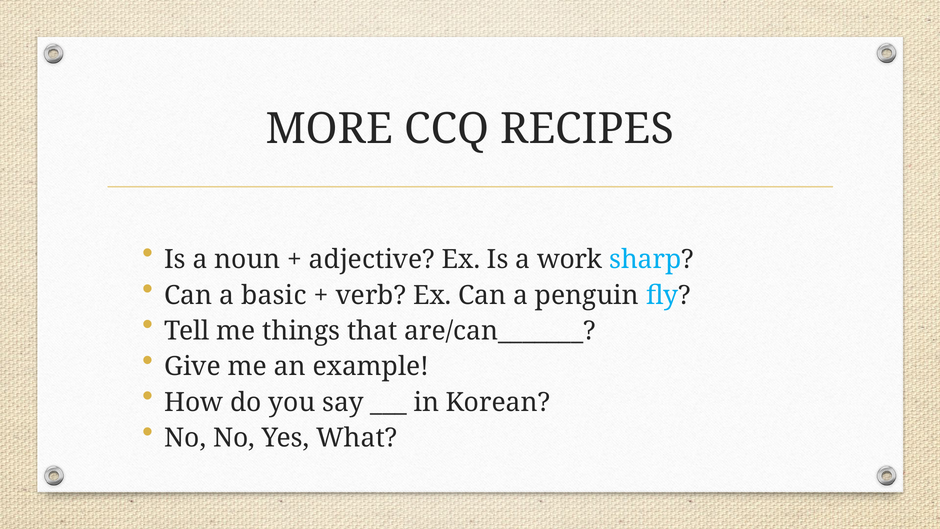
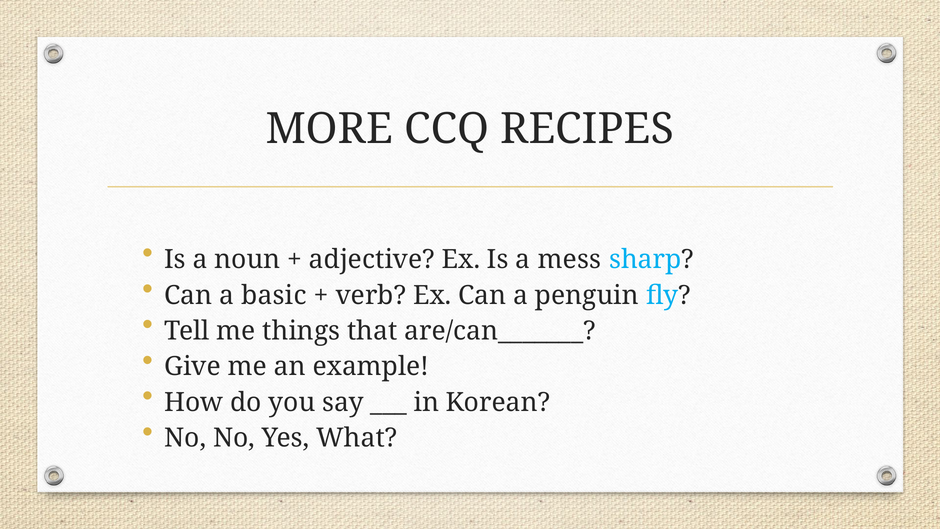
work: work -> mess
